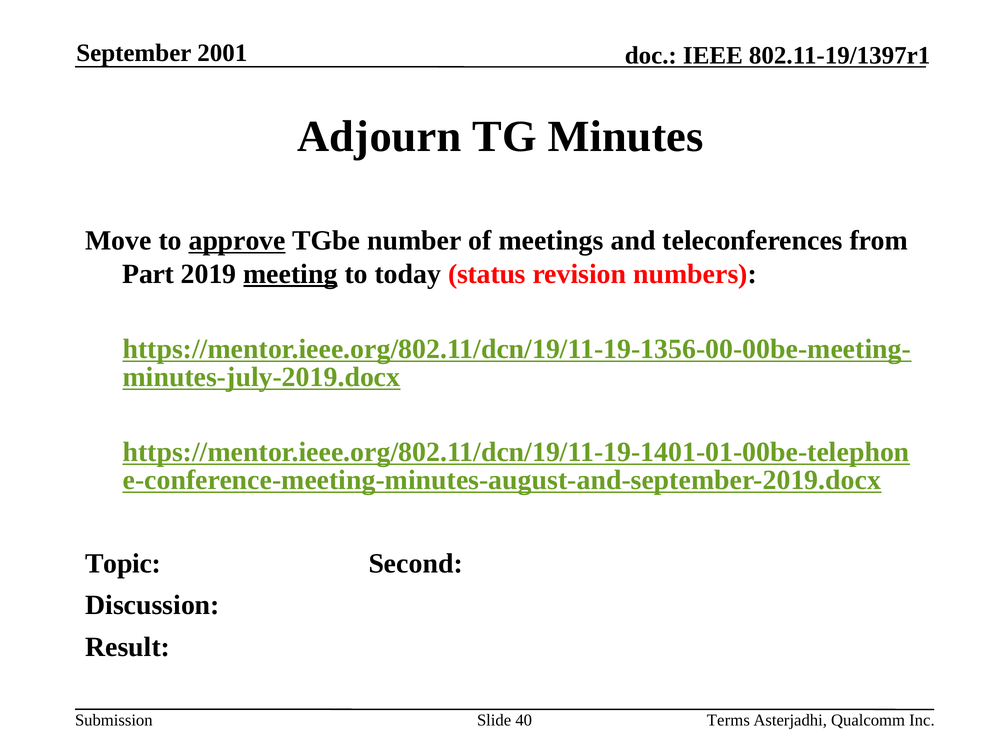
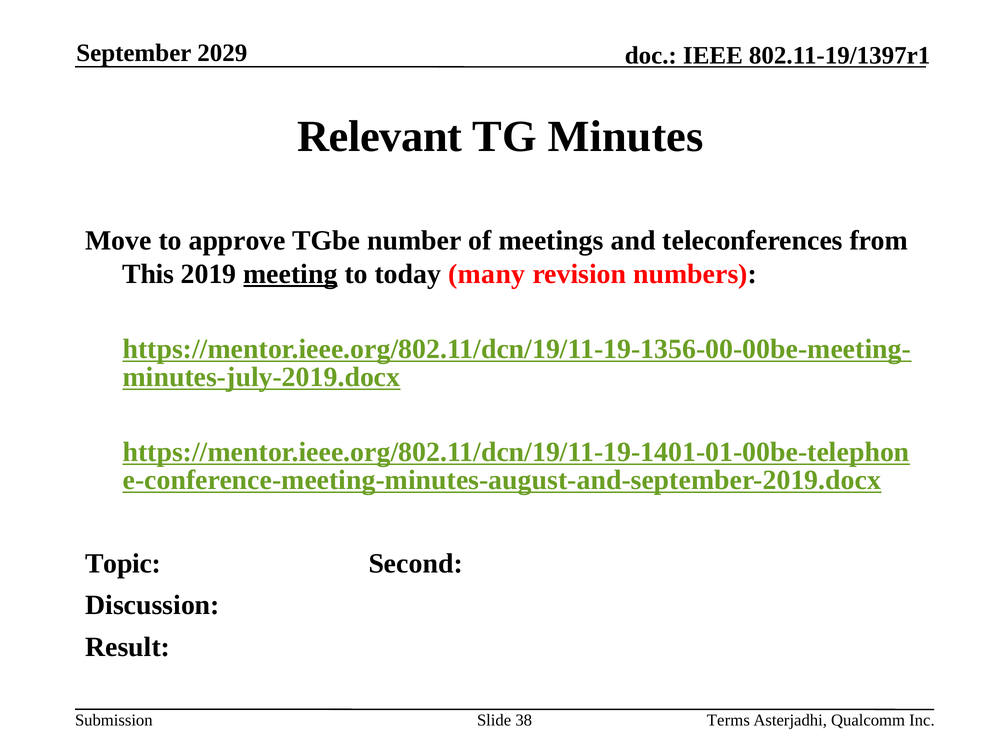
2001: 2001 -> 2029
Adjourn: Adjourn -> Relevant
approve underline: present -> none
Part: Part -> This
status: status -> many
40: 40 -> 38
